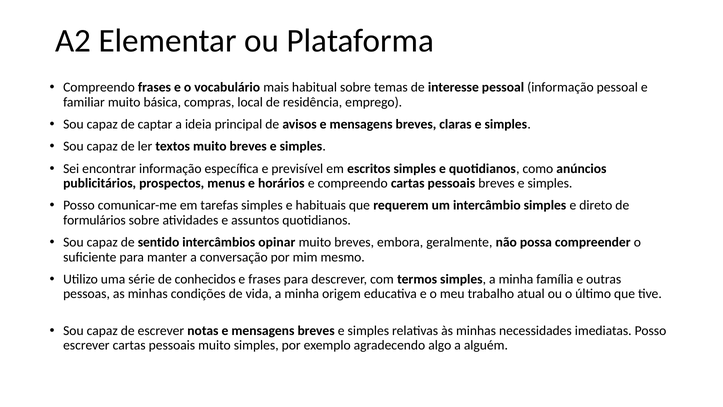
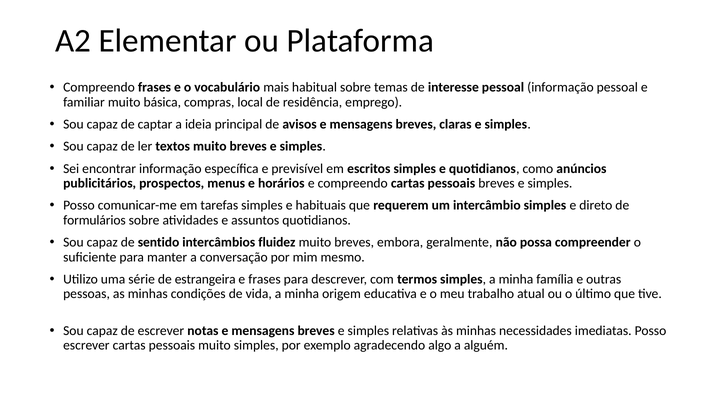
opinar: opinar -> fluidez
conhecidos: conhecidos -> estrangeira
